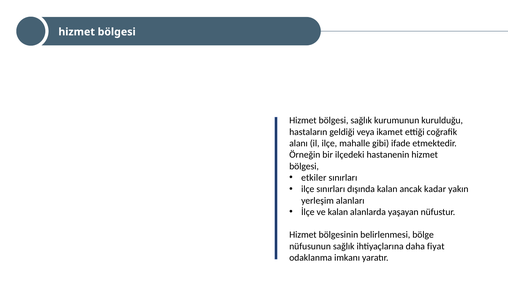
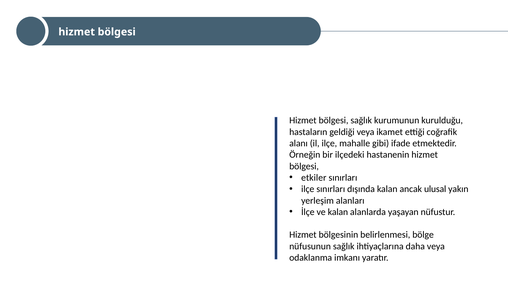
kadar: kadar -> ulusal
daha fiyat: fiyat -> veya
